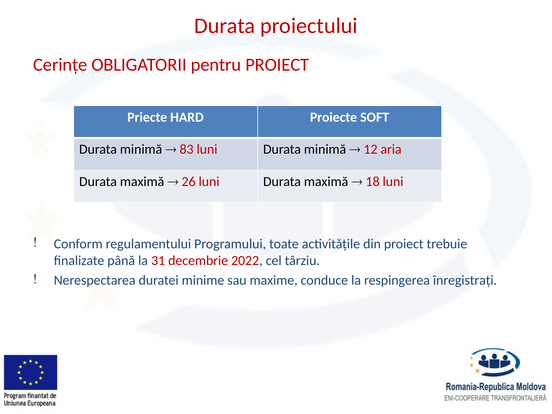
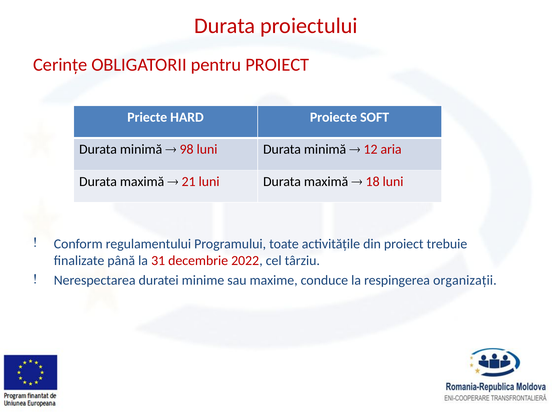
83: 83 -> 98
26: 26 -> 21
înregistraţi: înregistraţi -> organizaţii
